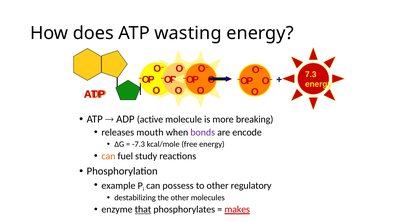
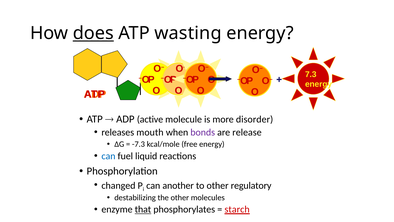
does underline: none -> present
breaking: breaking -> disorder
encode: encode -> release
can at (108, 156) colour: orange -> blue
study: study -> liquid
example: example -> changed
possess: possess -> another
makes: makes -> starch
